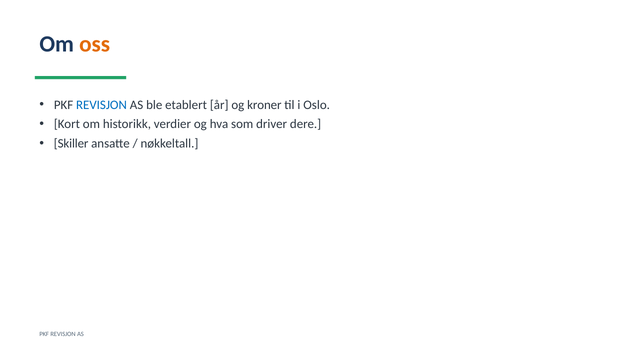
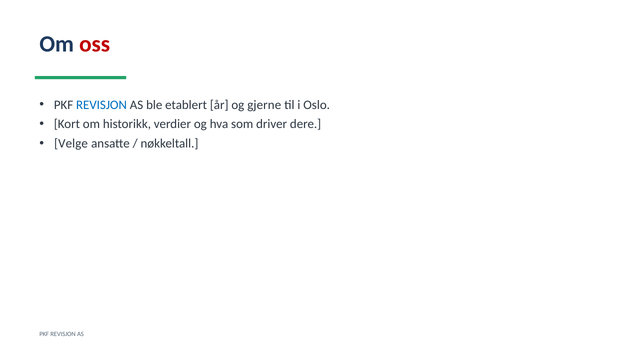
oss colour: orange -> red
kroner: kroner -> gjerne
Skiller: Skiller -> Velge
